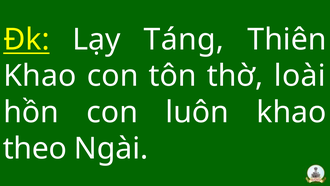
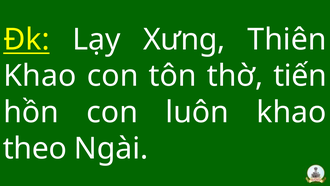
Táng: Táng -> Xưng
loài: loài -> tiến
